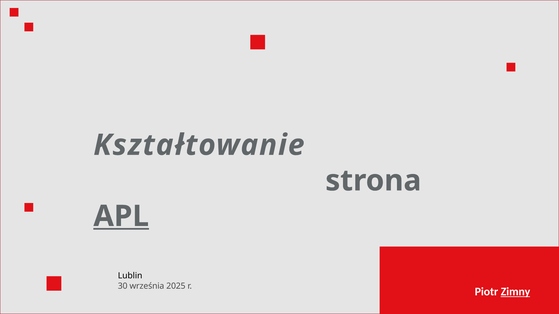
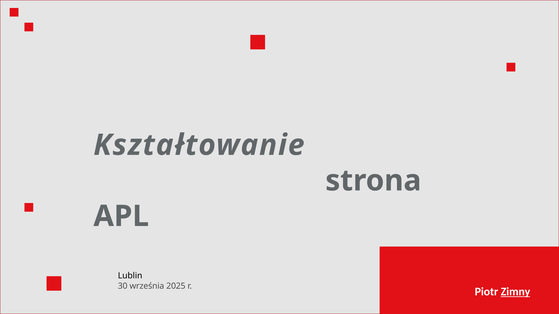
APL underline: present -> none
